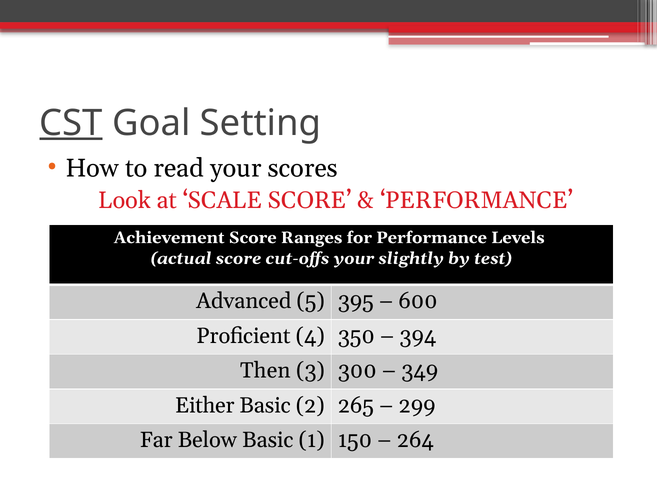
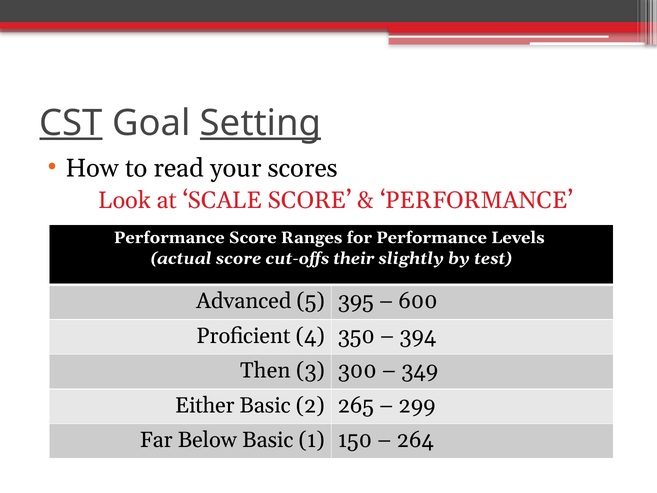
Setting underline: none -> present
Achievement at (169, 238): Achievement -> Performance
cut-offs your: your -> their
